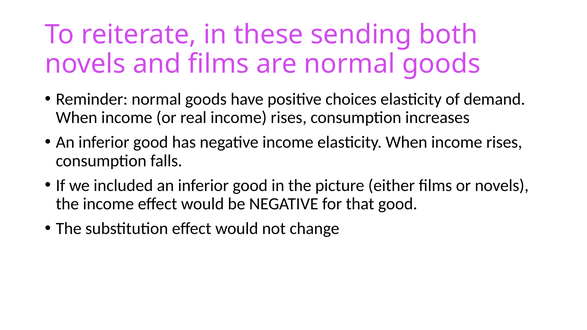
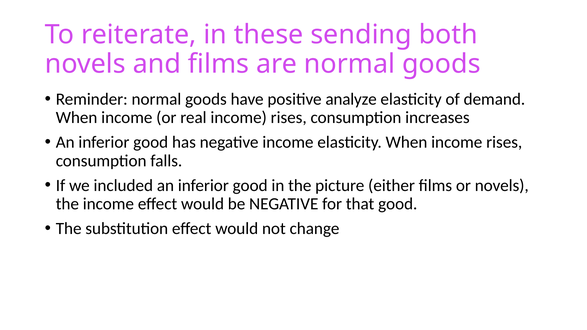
choices: choices -> analyze
